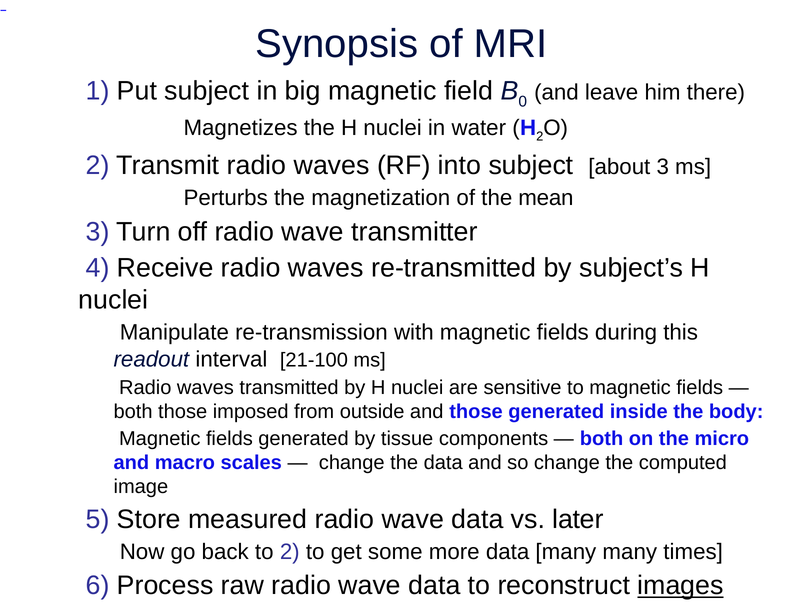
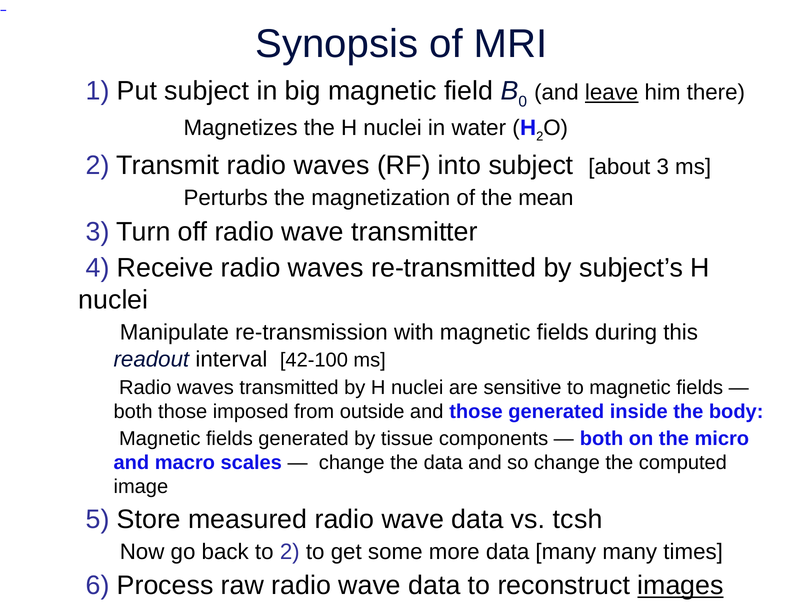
leave at (612, 93) underline: none -> present
21-100: 21-100 -> 42-100
later: later -> tcsh
